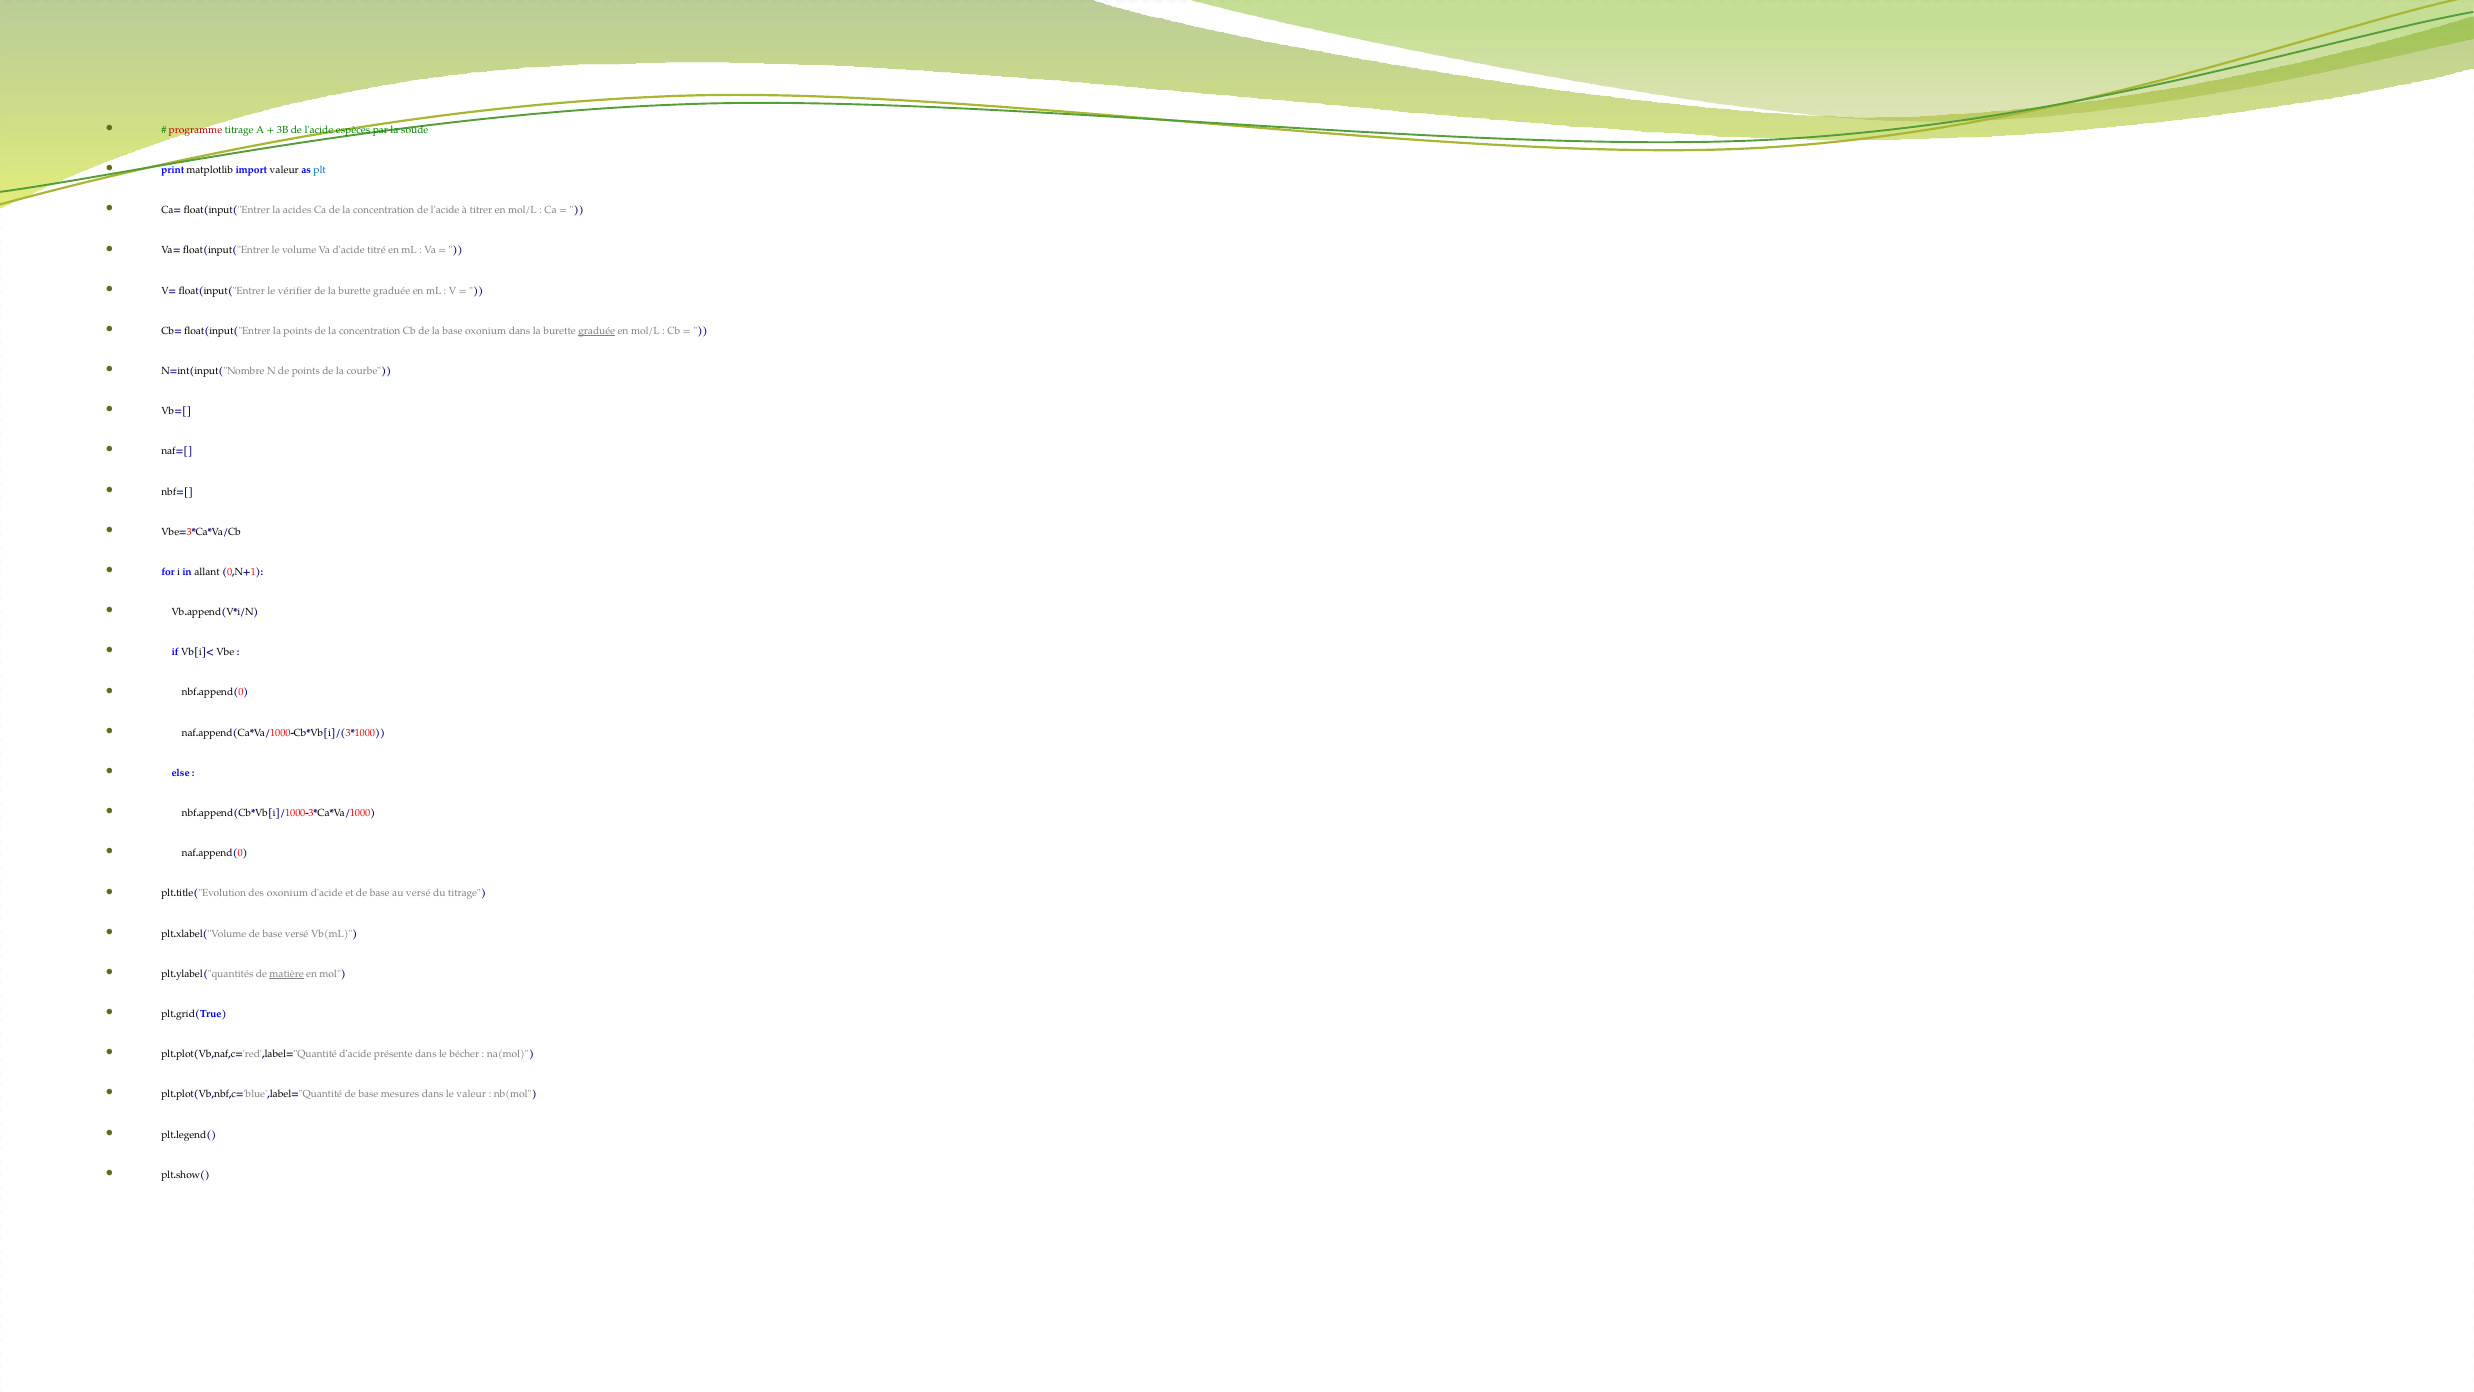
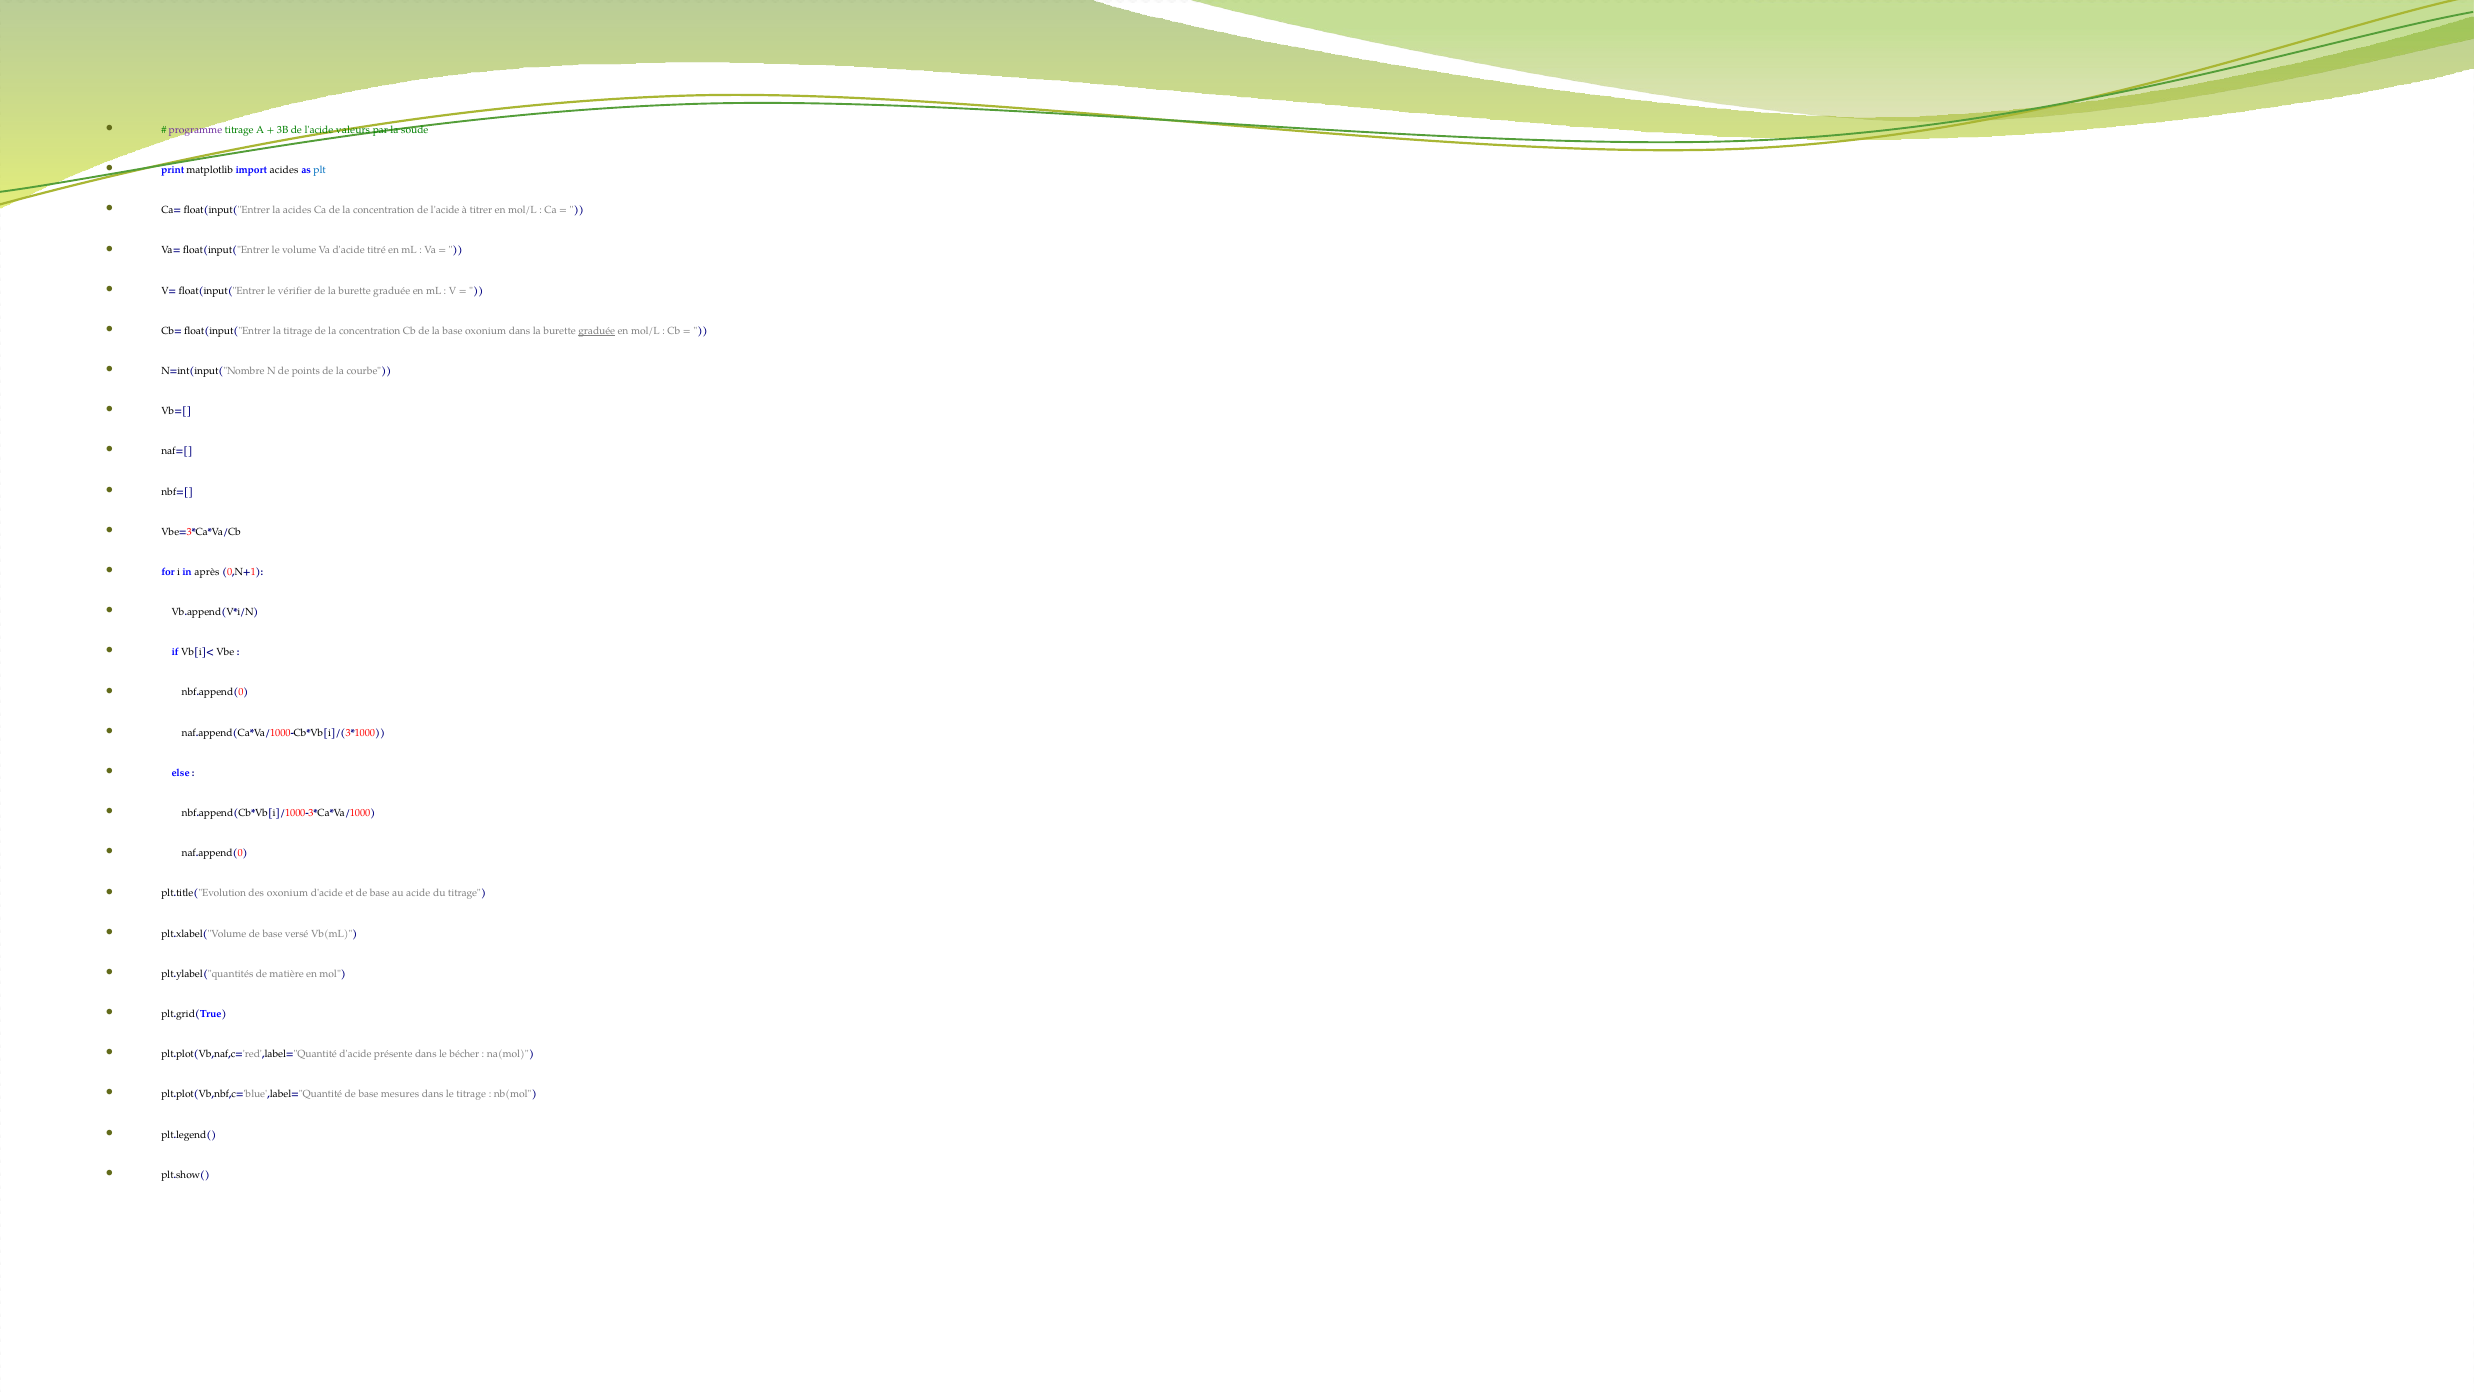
programme colour: red -> purple
espèces: espèces -> valeurs
import valeur: valeur -> acides
la points: points -> titrage
allant: allant -> après
au versé: versé -> acide
matière underline: present -> none
le valeur: valeur -> titrage
